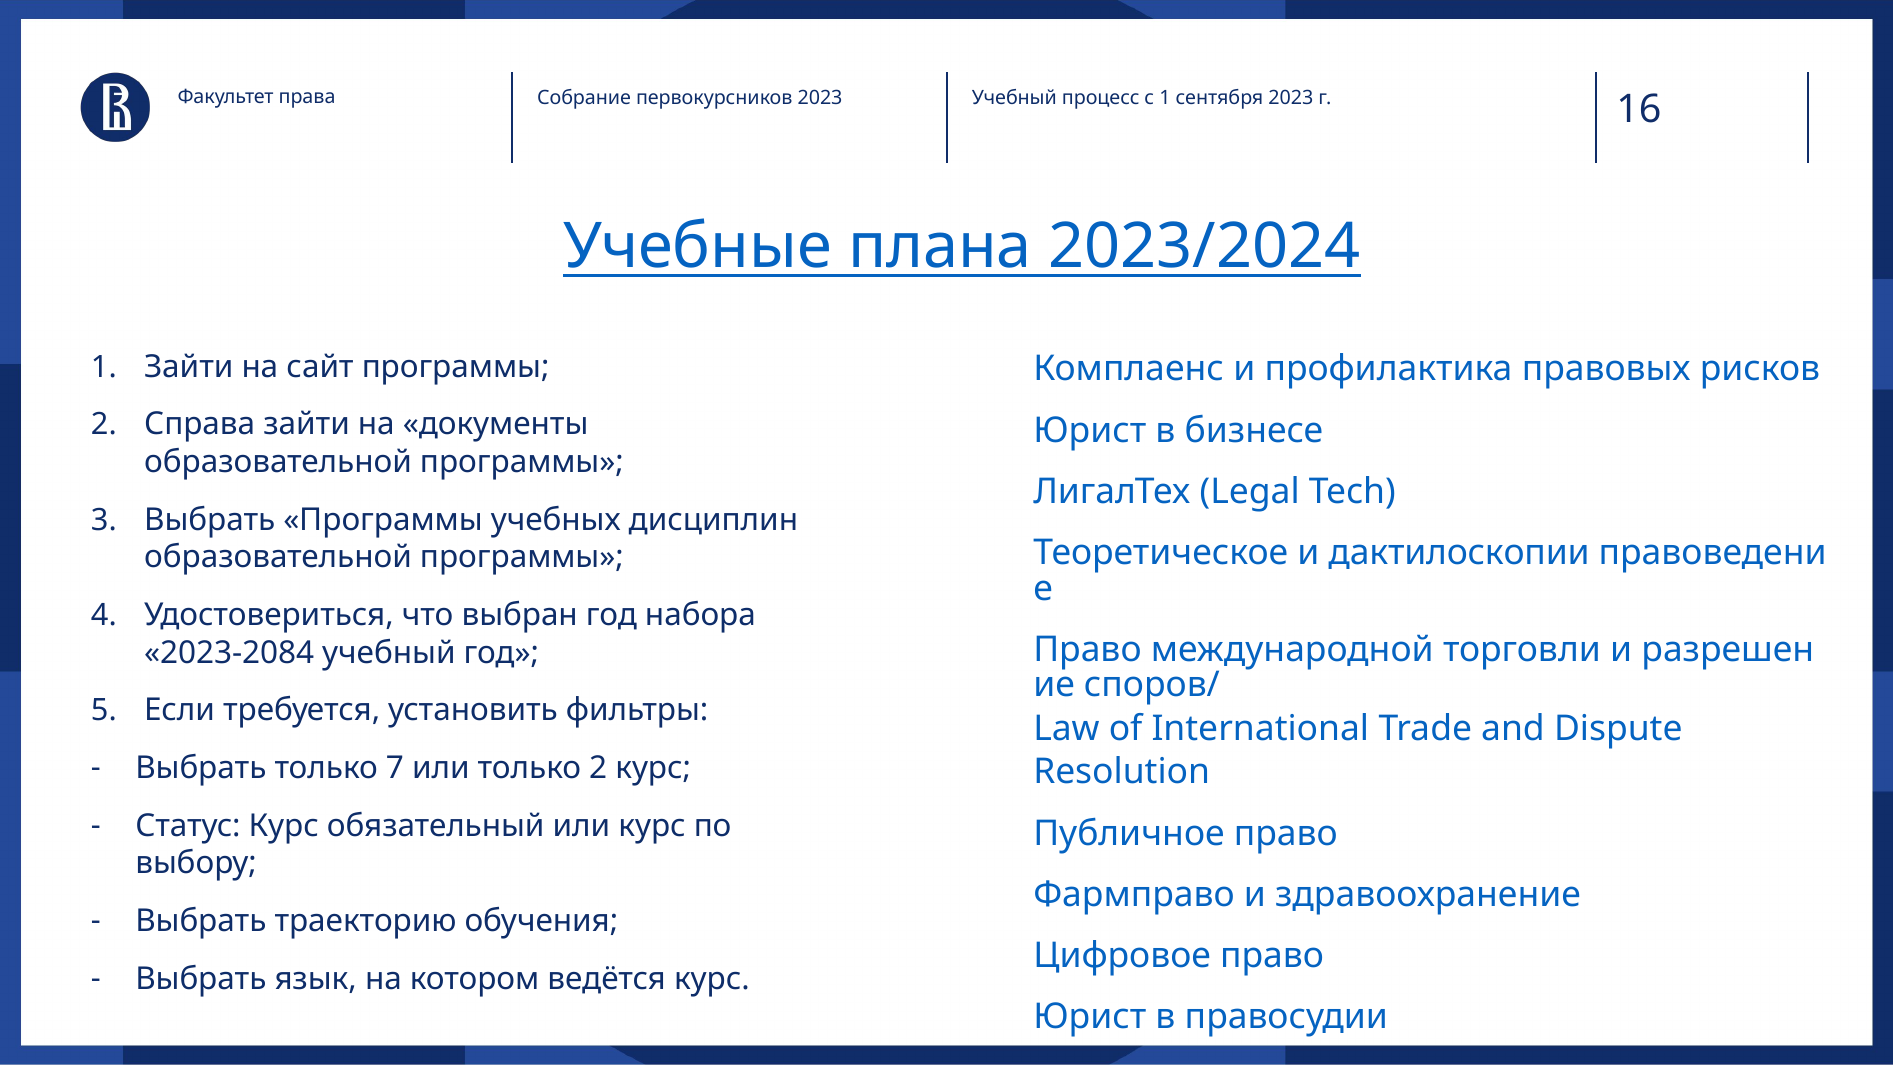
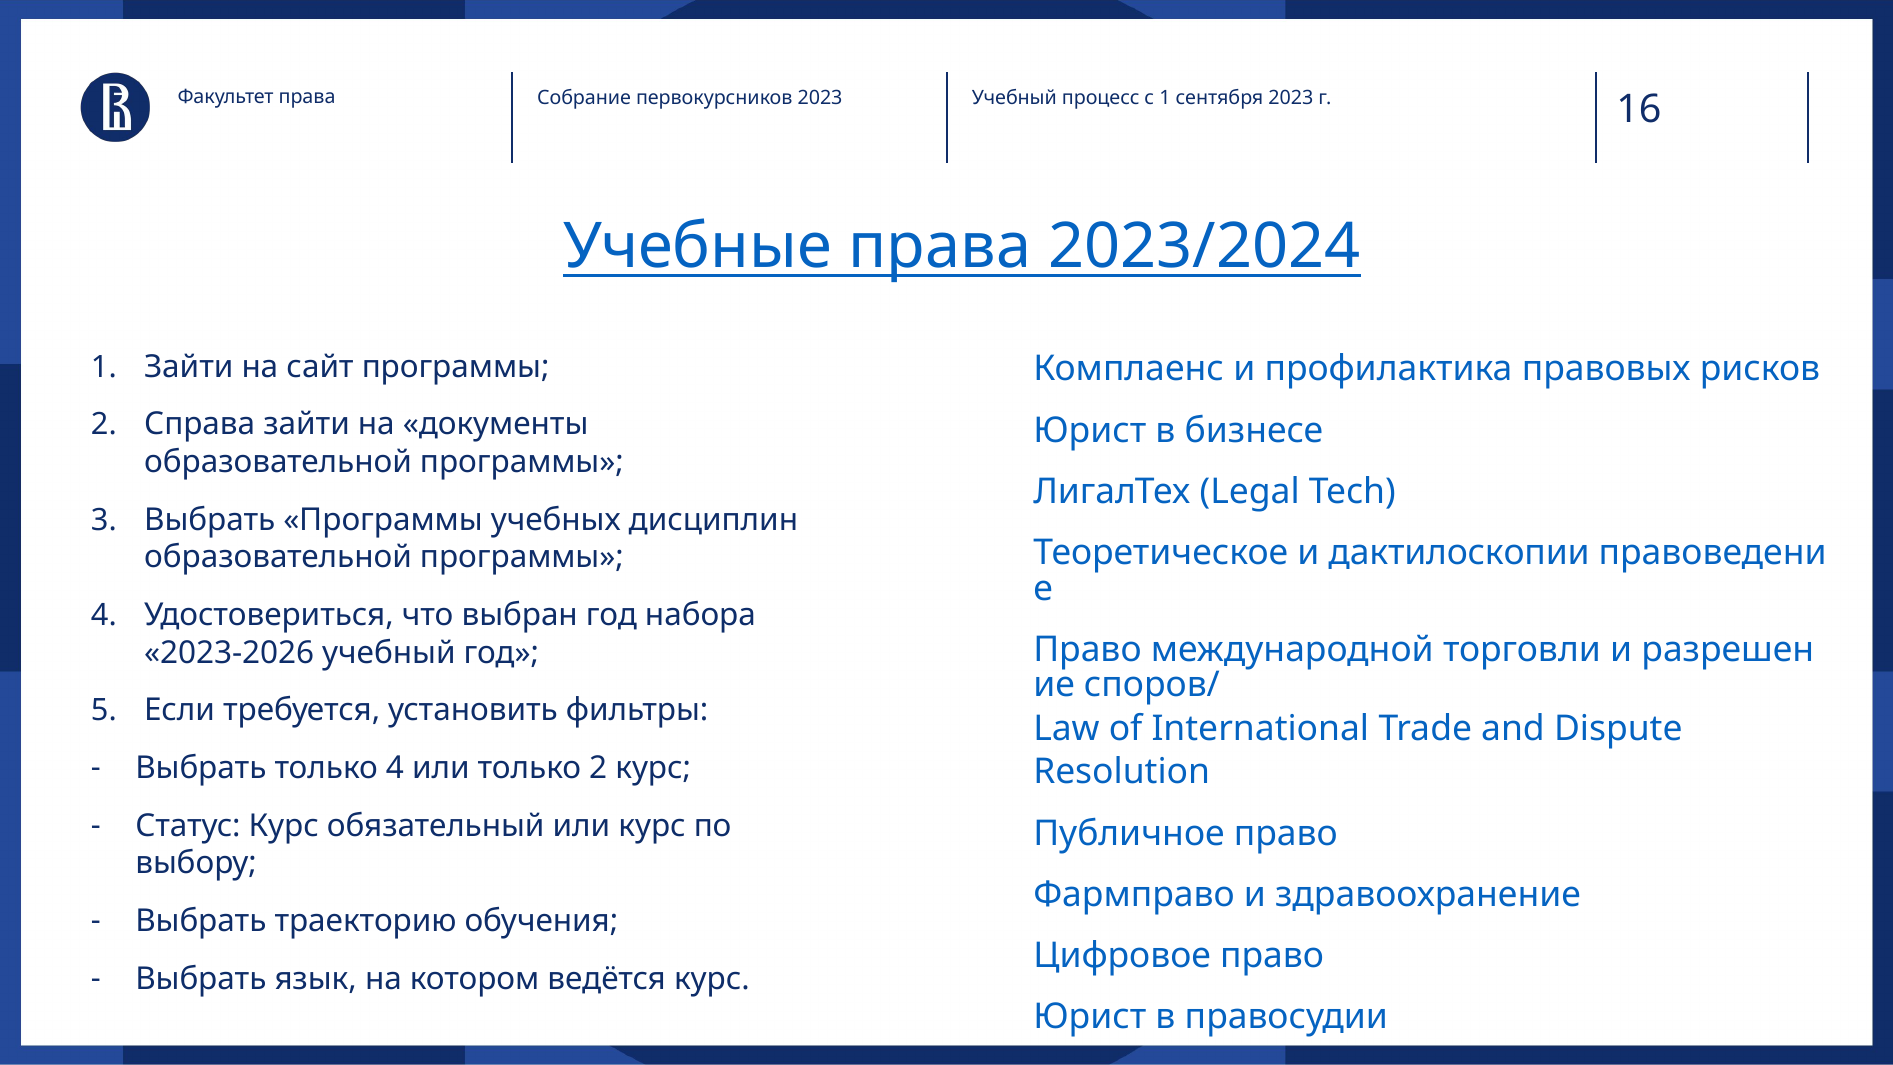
Учебные плана: плана -> права
2023-2084: 2023-2084 -> 2023-2026
только 7: 7 -> 4
